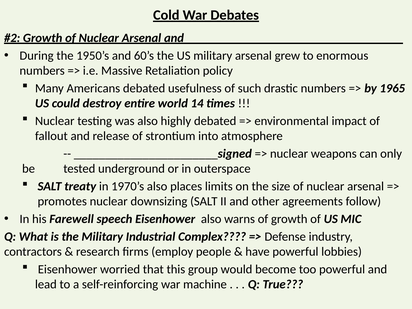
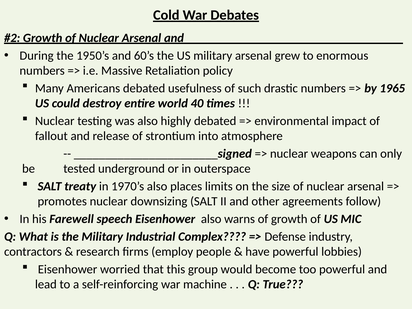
14: 14 -> 40
